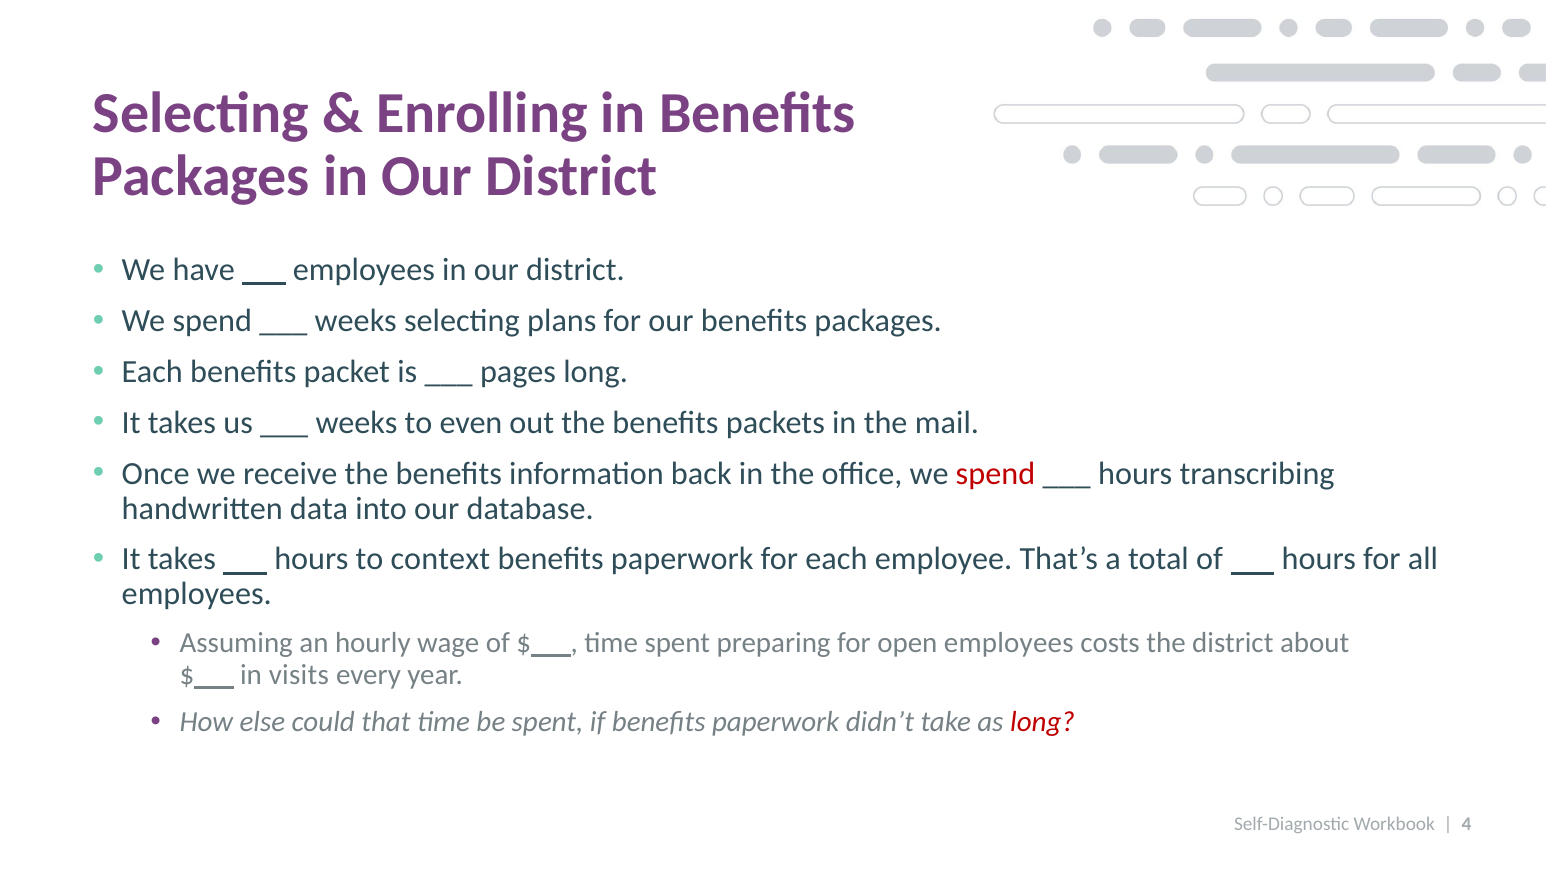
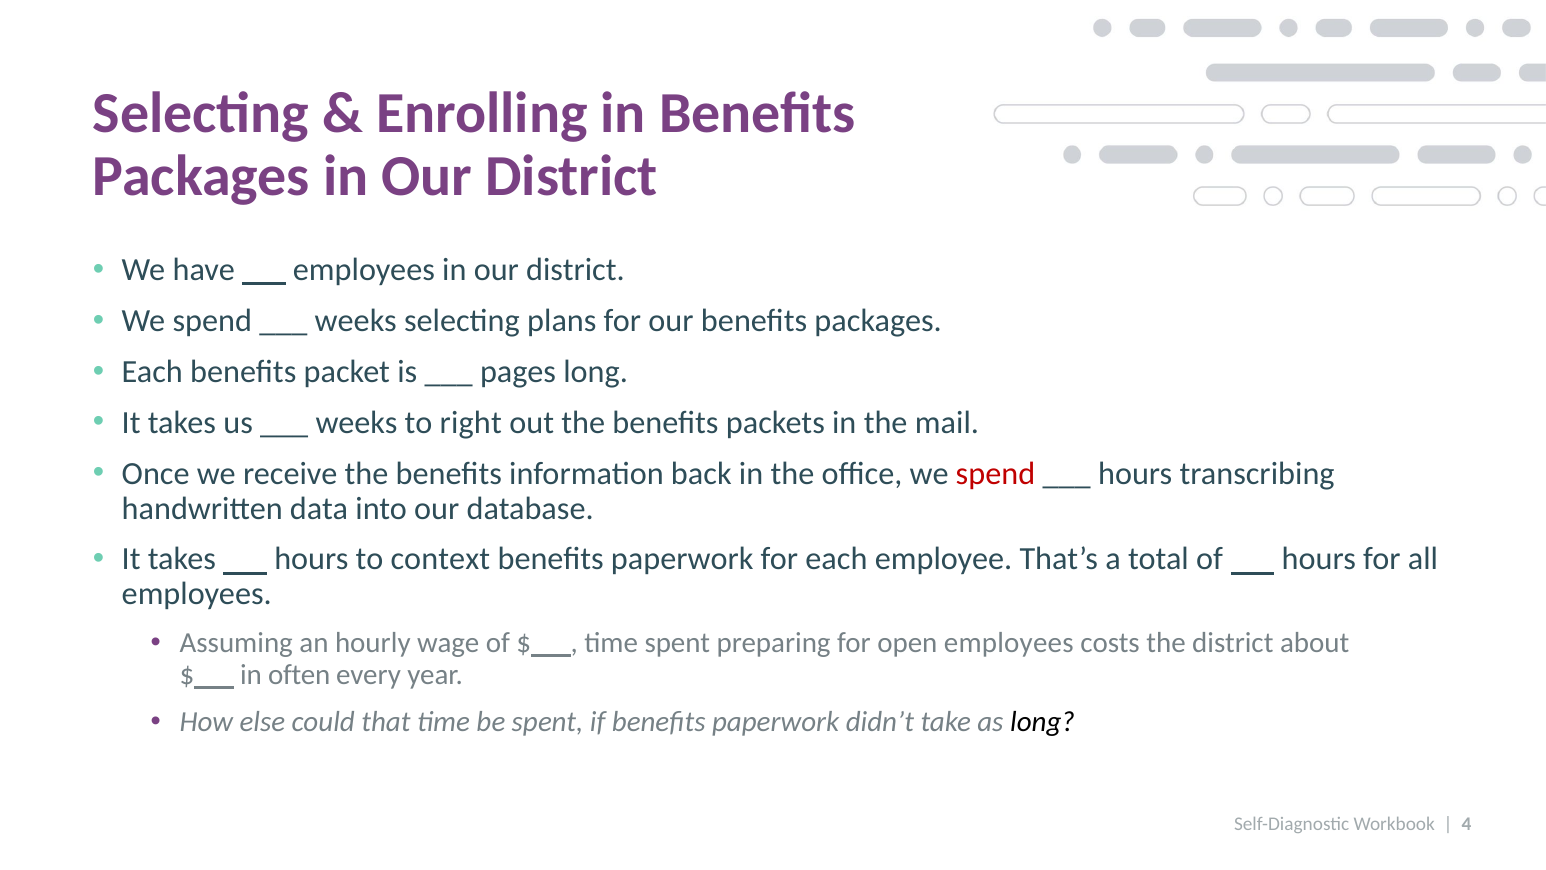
even: even -> right
visits: visits -> often
long at (1042, 722) colour: red -> black
